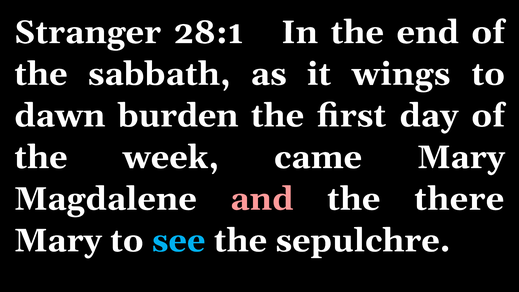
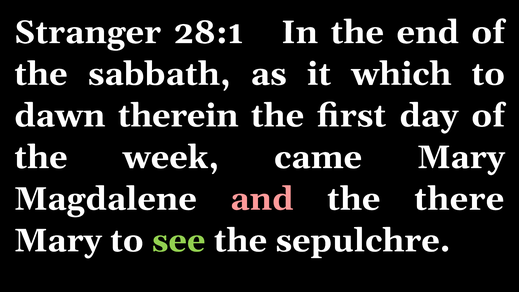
wings: wings -> which
burden: burden -> therein
see colour: light blue -> light green
